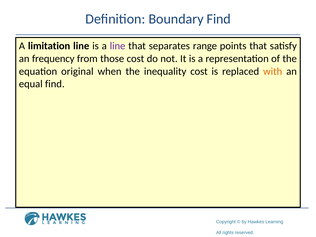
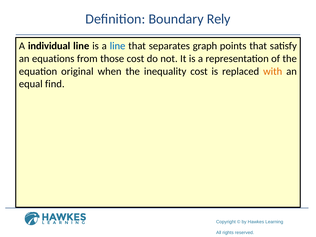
Boundary Find: Find -> Rely
limitation: limitation -> individual
line at (118, 46) colour: purple -> blue
range: range -> graph
frequency: frequency -> equations
